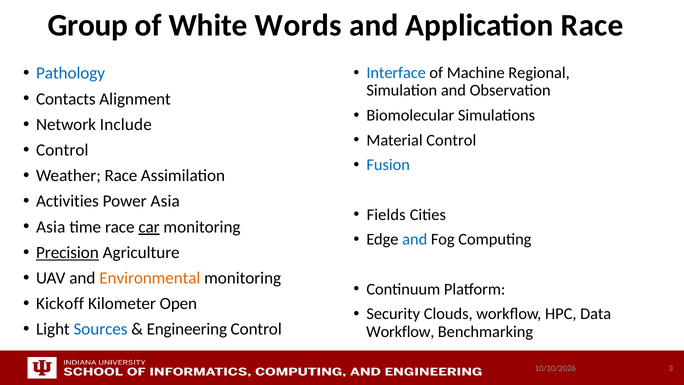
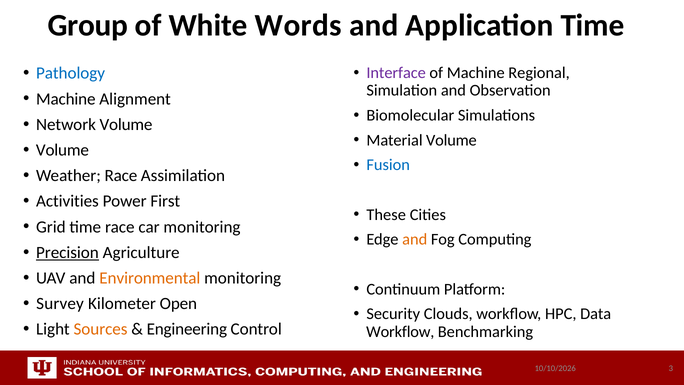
Application Race: Race -> Time
Interface colour: blue -> purple
Contacts at (66, 99): Contacts -> Machine
Network Include: Include -> Volume
Material Control: Control -> Volume
Control at (62, 150): Control -> Volume
Power Asia: Asia -> First
Fields: Fields -> These
Asia at (51, 227): Asia -> Grid
car underline: present -> none
and at (415, 239) colour: blue -> orange
Kickoff: Kickoff -> Survey
Sources colour: blue -> orange
